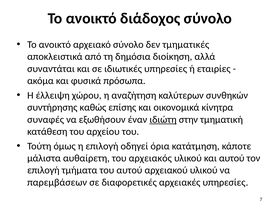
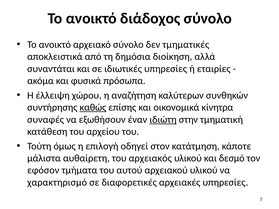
καθώς underline: none -> present
όρια: όρια -> στον
και αυτού: αυτού -> δεσμό
επιλογή at (43, 170): επιλογή -> εφόσον
παρεμβάσεων: παρεμβάσεων -> χαρακτηρισμό
